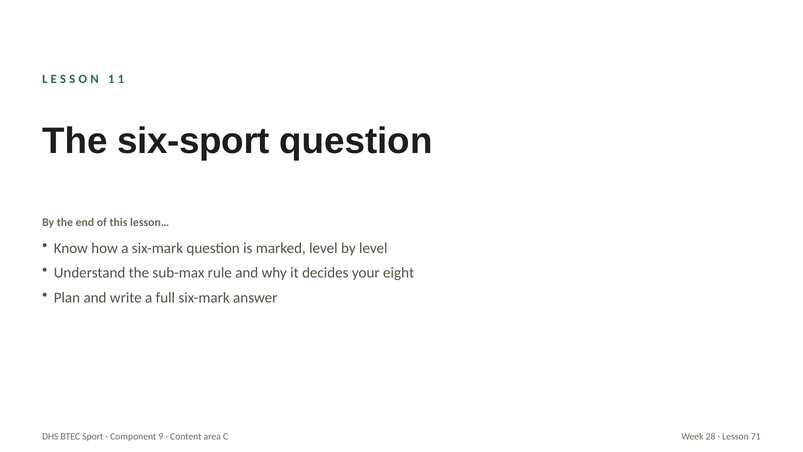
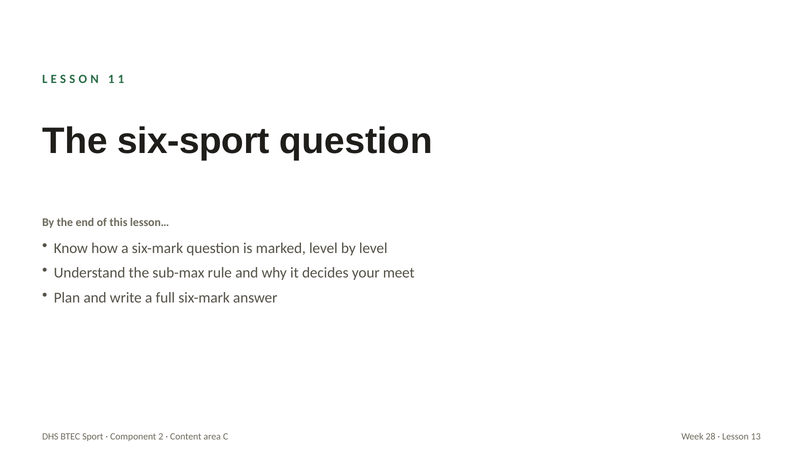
eight: eight -> meet
9: 9 -> 2
71: 71 -> 13
